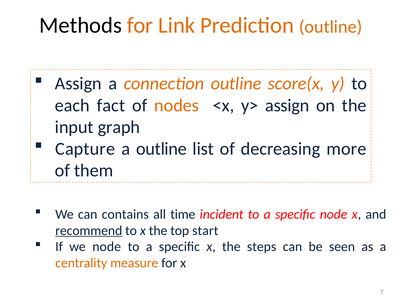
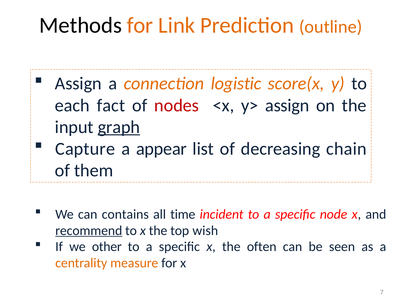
connection outline: outline -> logistic
nodes colour: orange -> red
graph underline: none -> present
a outline: outline -> appear
more: more -> chain
start: start -> wish
we node: node -> other
steps: steps -> often
